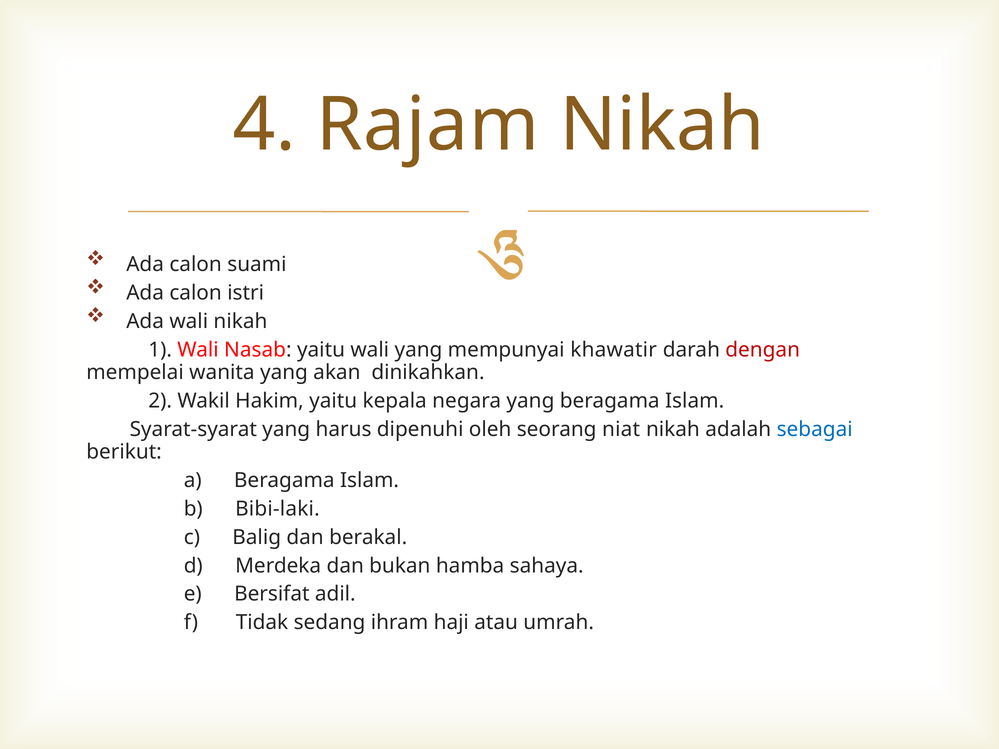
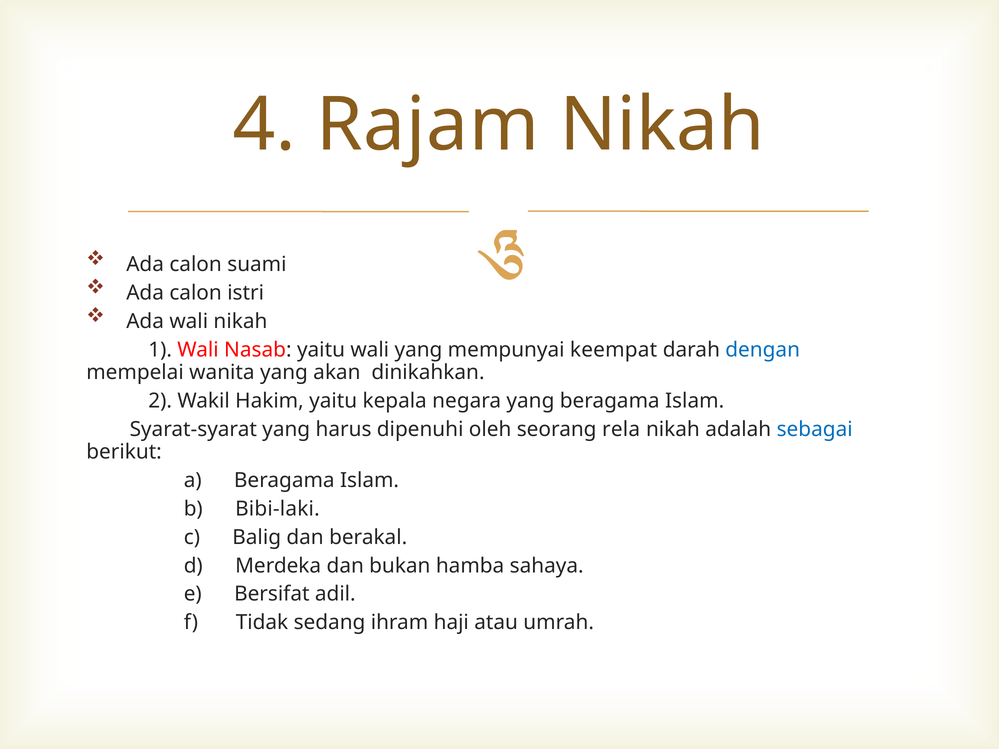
khawatir: khawatir -> keempat
dengan colour: red -> blue
niat: niat -> rela
